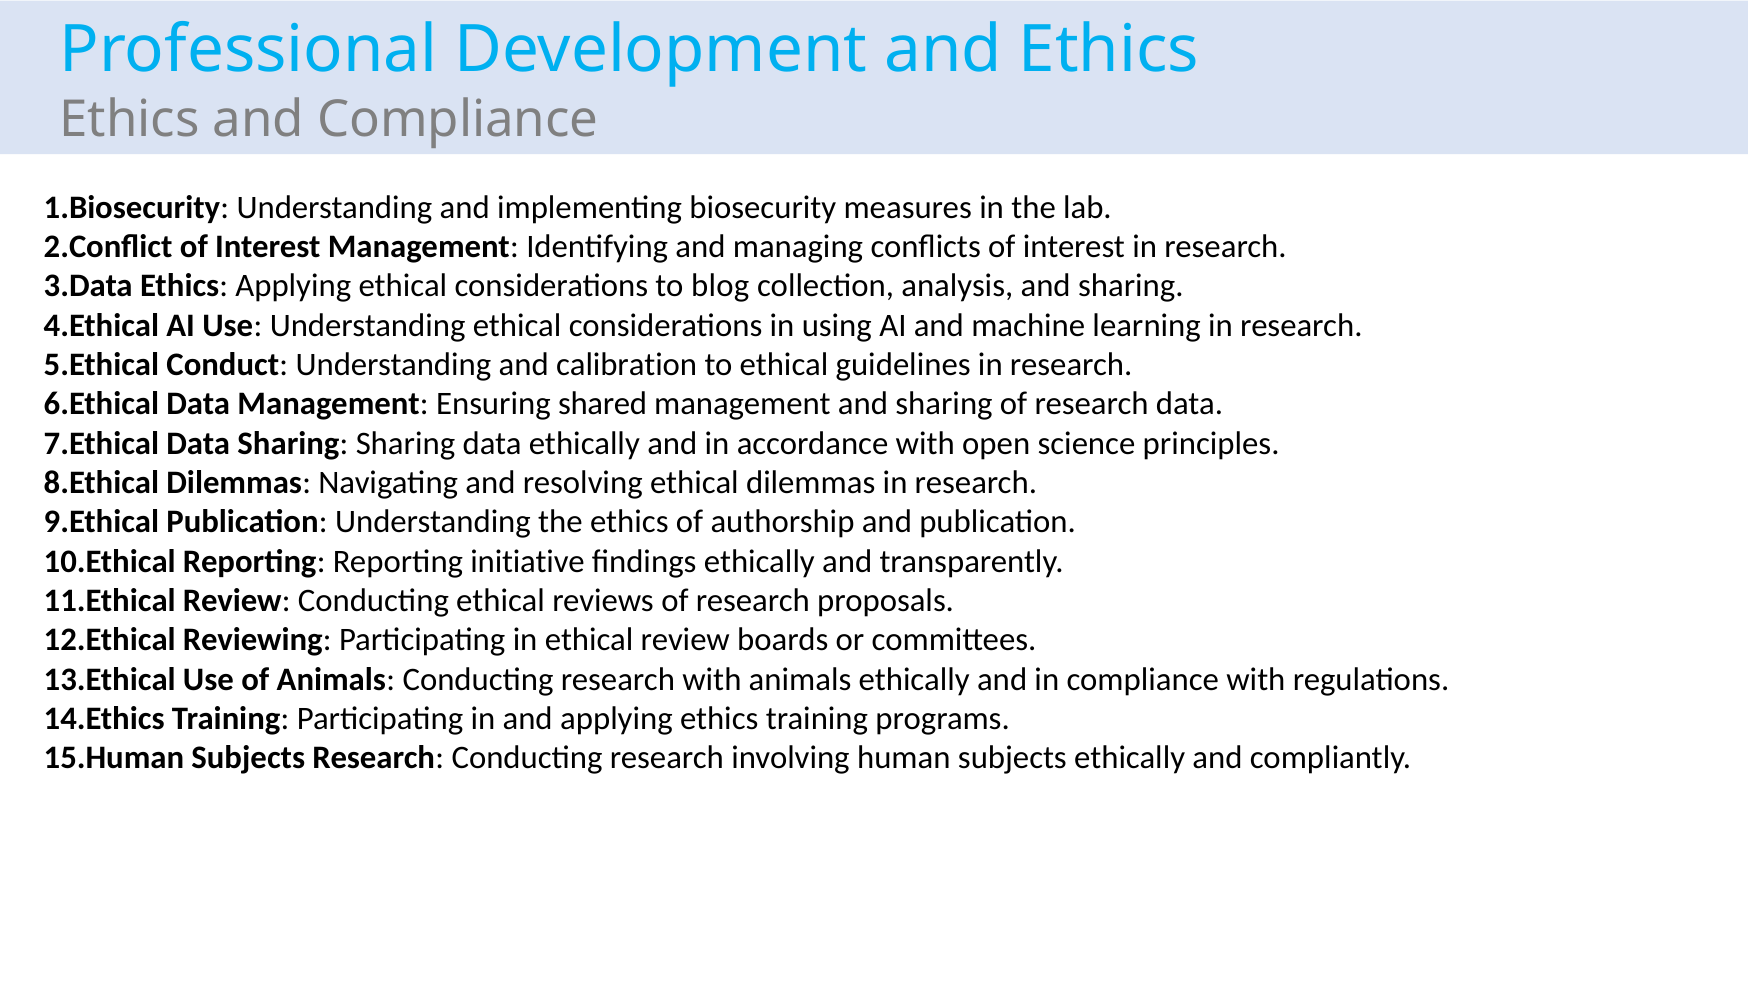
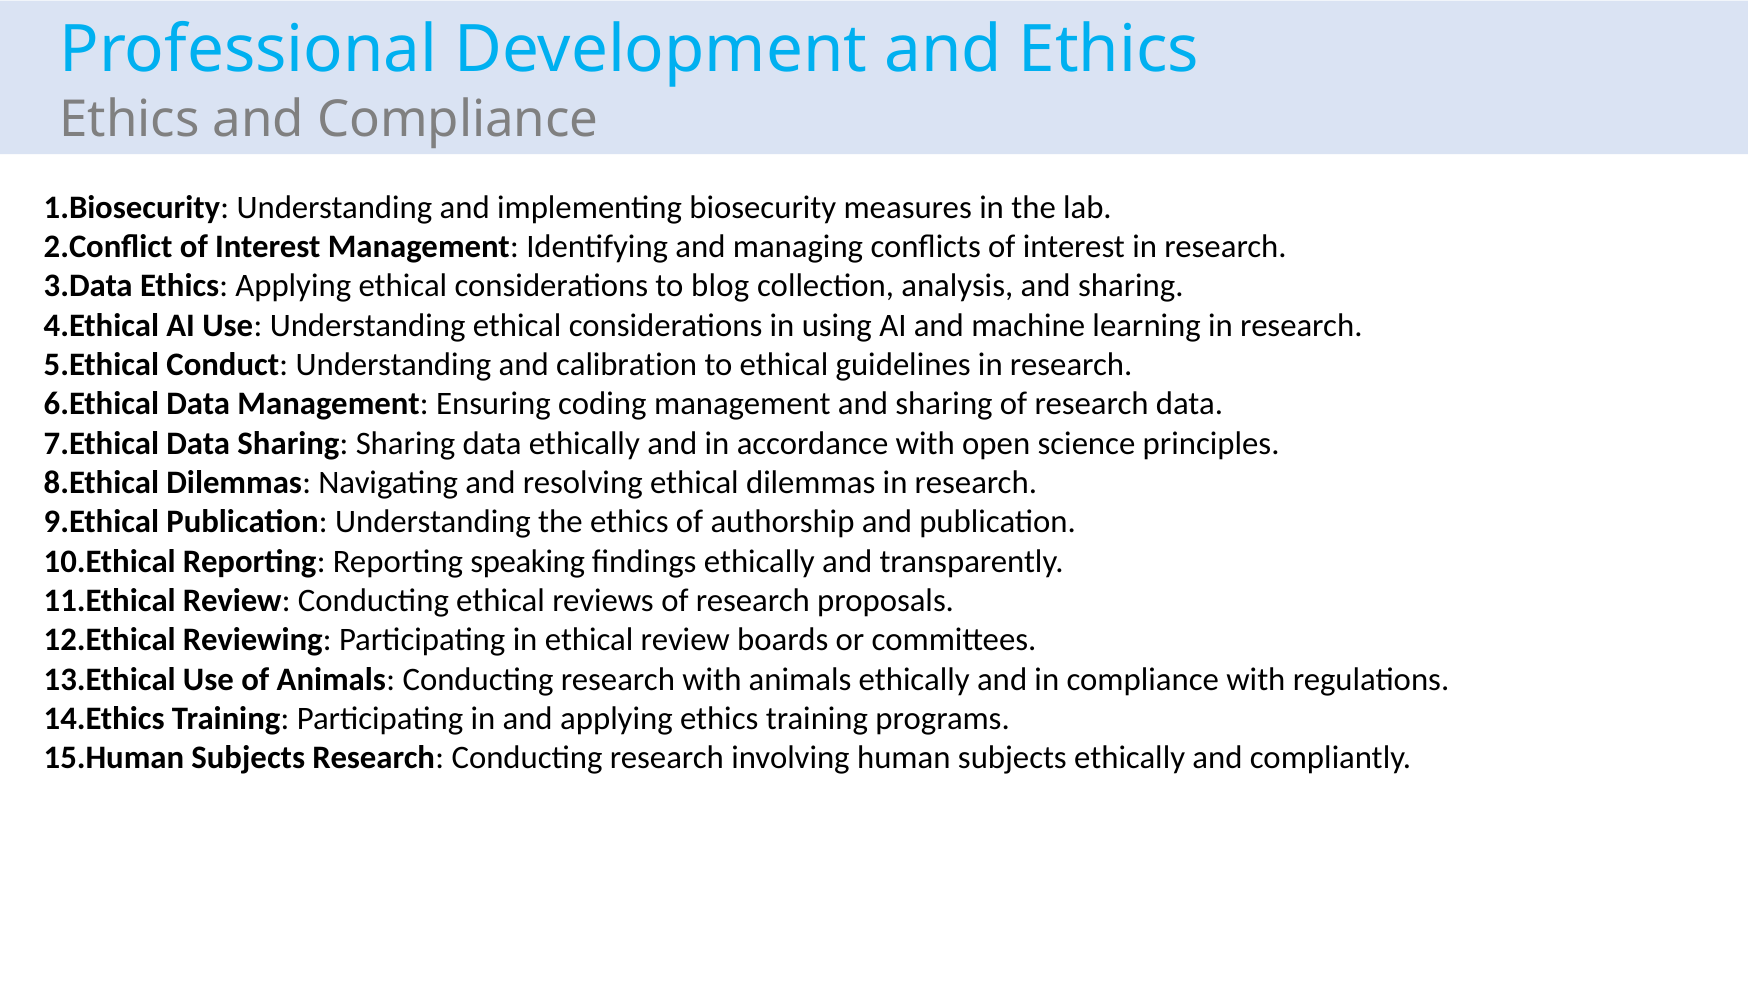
shared: shared -> coding
initiative: initiative -> speaking
